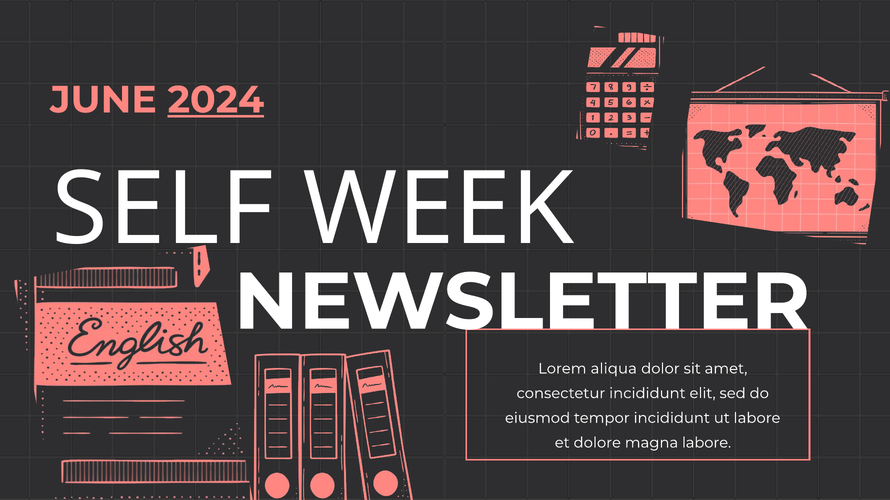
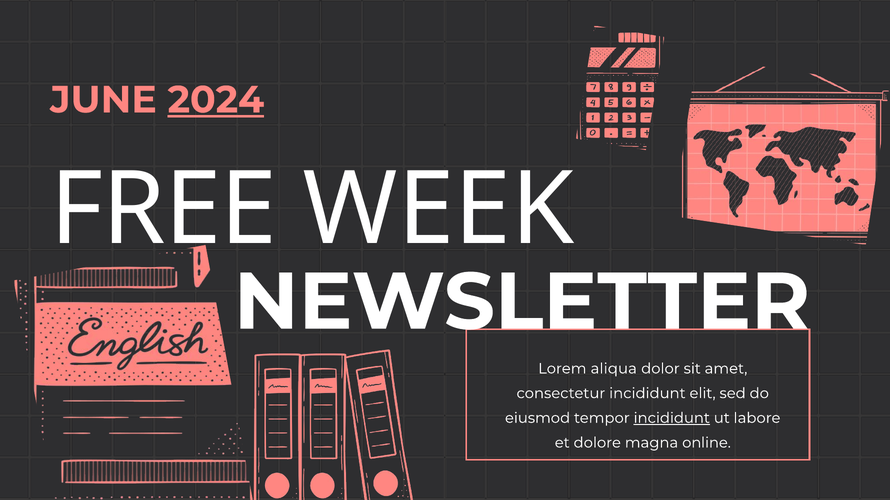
SELF: SELF -> FREE
incididunt at (672, 419) underline: none -> present
magna labore: labore -> online
